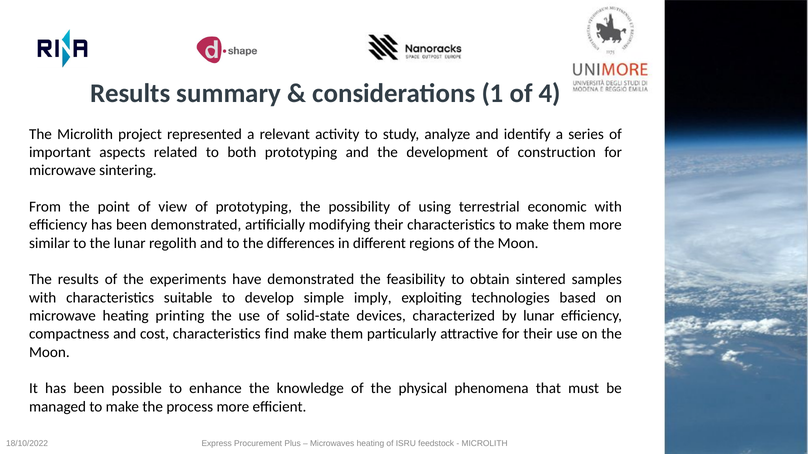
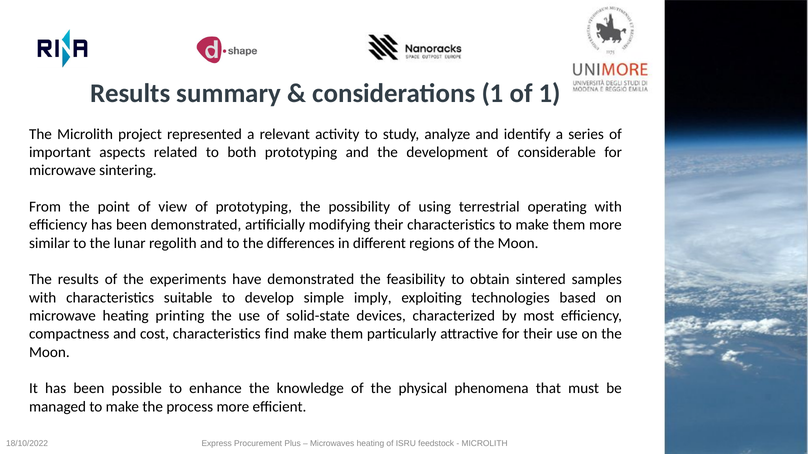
of 4: 4 -> 1
construction: construction -> considerable
economic: economic -> operating
by lunar: lunar -> most
